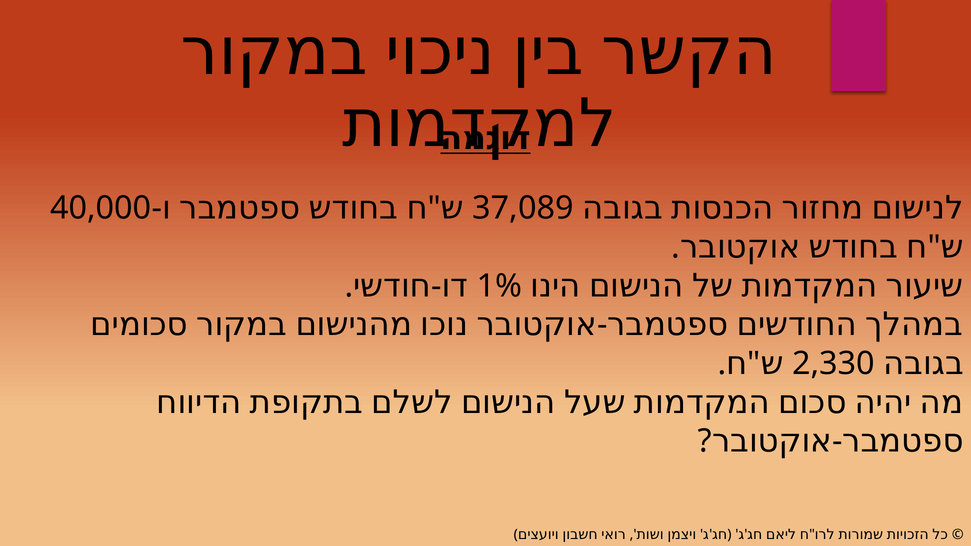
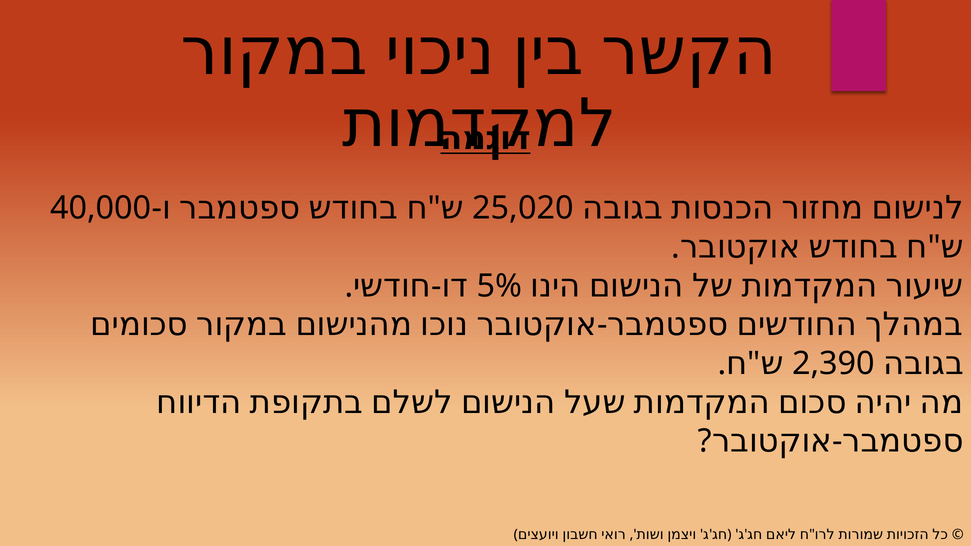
37,089: 37,089 -> 25,020
1%: 1% -> 5%
2,330: 2,330 -> 2,390
